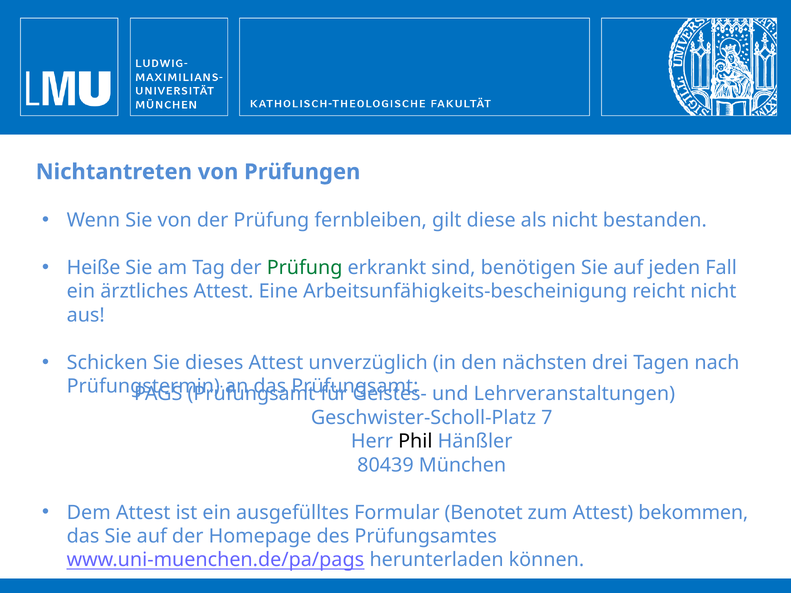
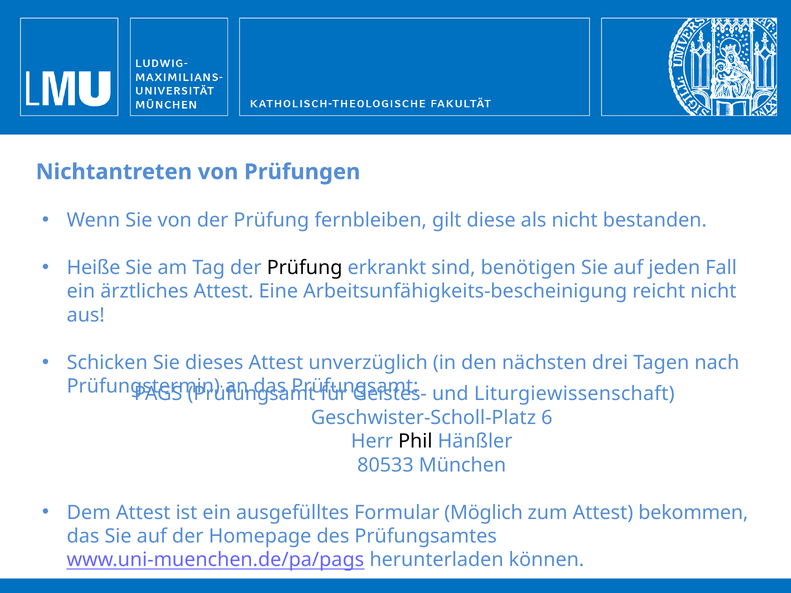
Prüfung at (305, 268) colour: green -> black
Lehrveranstaltungen: Lehrveranstaltungen -> Liturgiewissenschaft
7: 7 -> 6
80439: 80439 -> 80533
Benotet: Benotet -> Möglich
